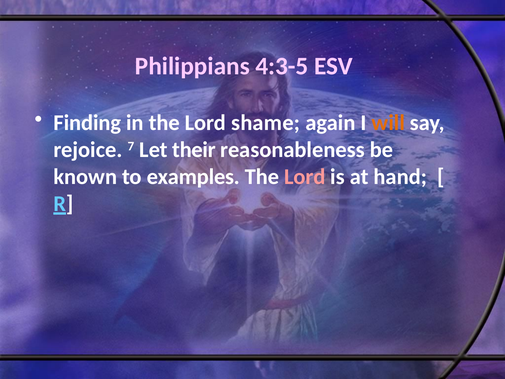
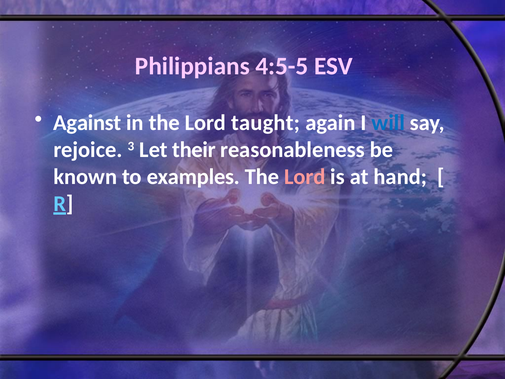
4:3-5: 4:3-5 -> 4:5-5
Finding: Finding -> Against
shame: shame -> taught
will colour: orange -> blue
7: 7 -> 3
